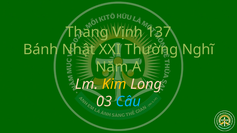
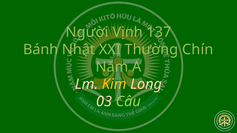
Thang: Thang -> Người
Nghĩ: Nghĩ -> Chín
Câu colour: light blue -> light green
